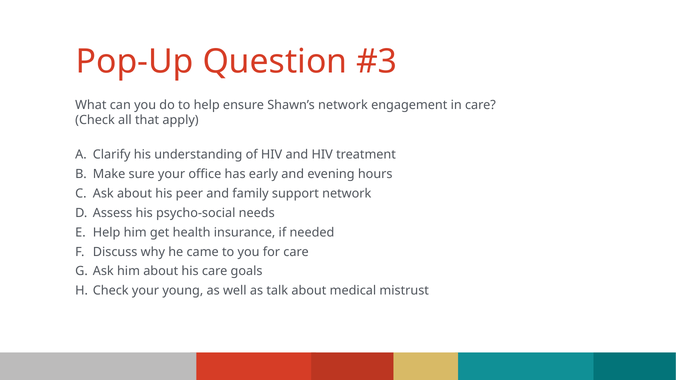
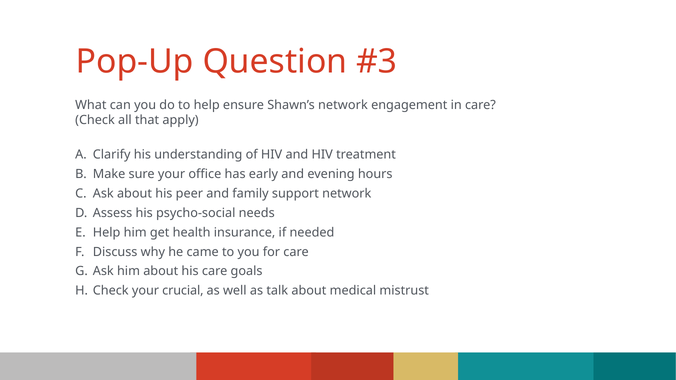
young: young -> crucial
